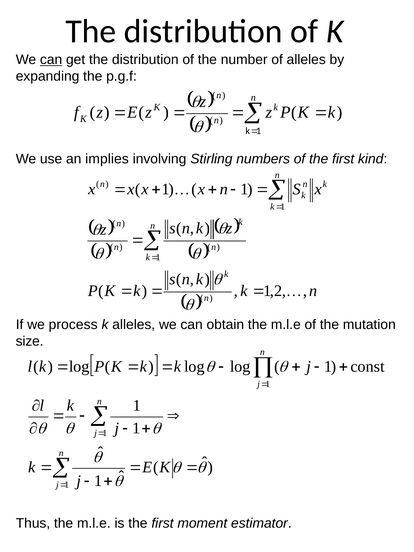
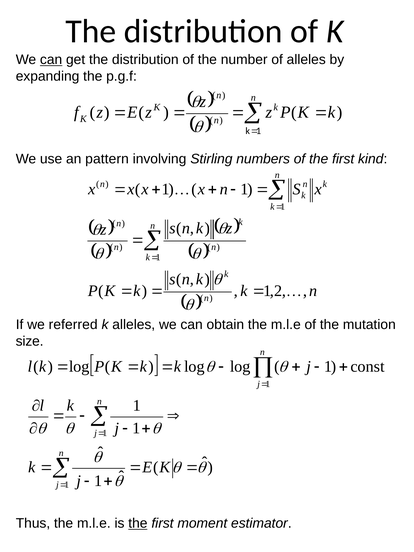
implies: implies -> pattern
process: process -> referred
the at (138, 523) underline: none -> present
